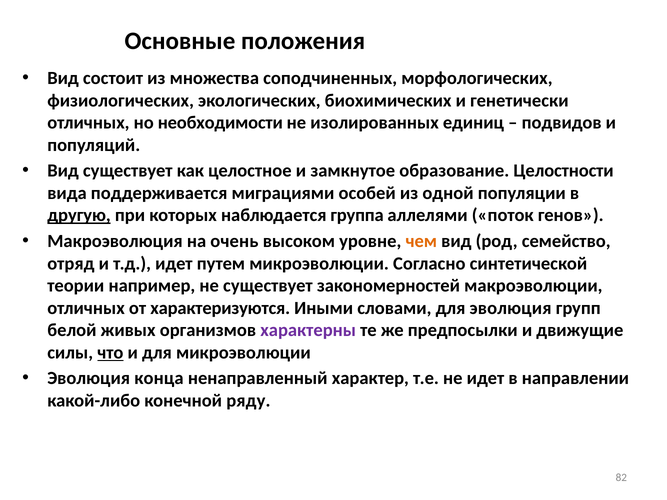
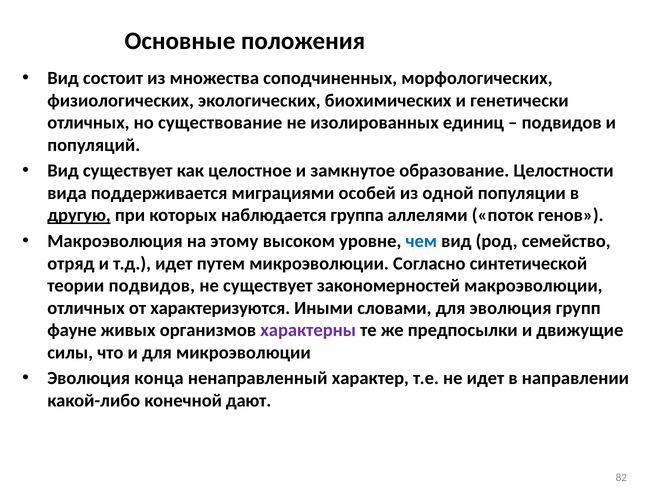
необходимости: необходимости -> существование
очень: очень -> этому
чем colour: orange -> blue
теории например: например -> подвидов
белой: белой -> фауне
что underline: present -> none
ряду: ряду -> дают
